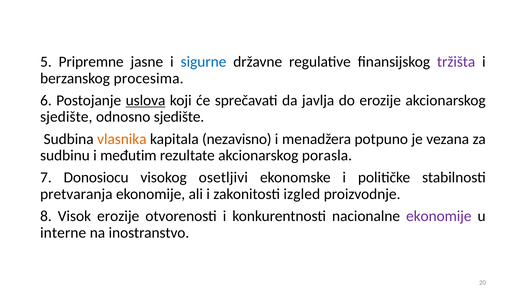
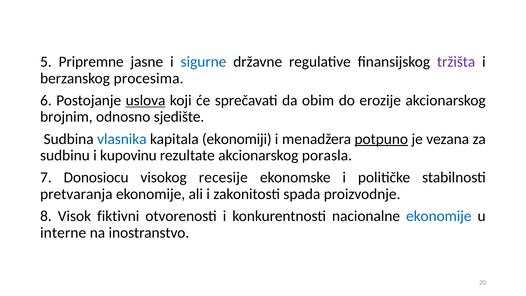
javlja: javlja -> obim
sjedište at (66, 117): sjedište -> brojnim
vlasnika colour: orange -> blue
nezavisno: nezavisno -> ekonomiji
potpuno underline: none -> present
međutim: međutim -> kupovinu
osetljivi: osetljivi -> recesije
izgled: izgled -> spada
Visok erozije: erozije -> fiktivni
ekonomije at (439, 216) colour: purple -> blue
